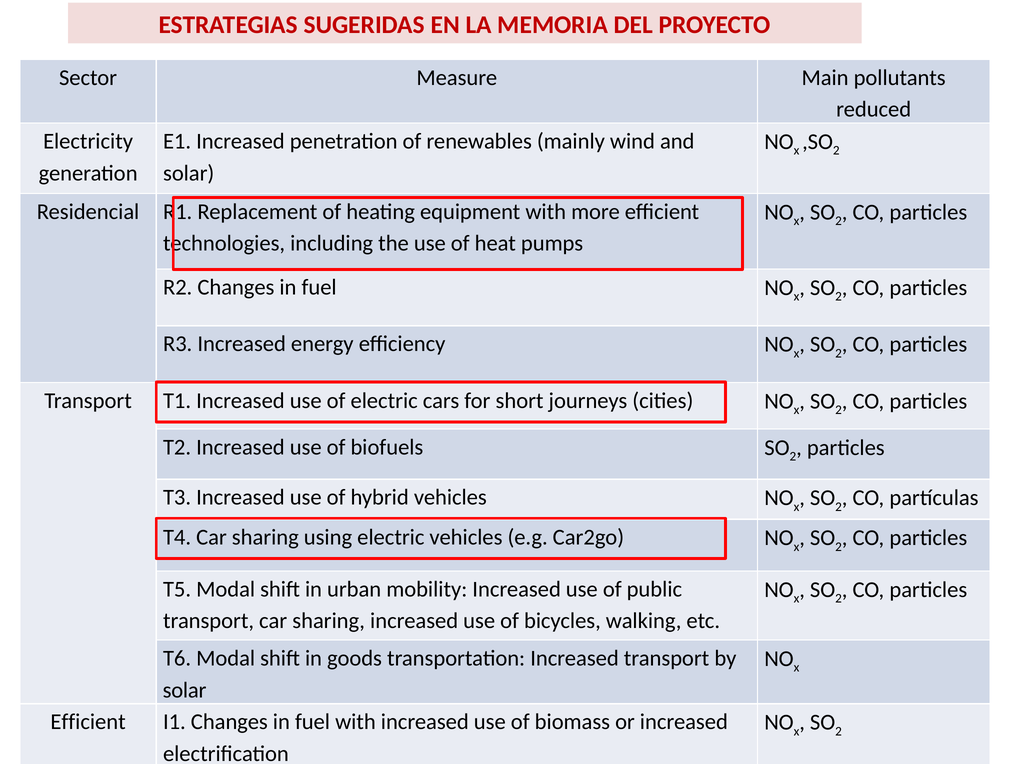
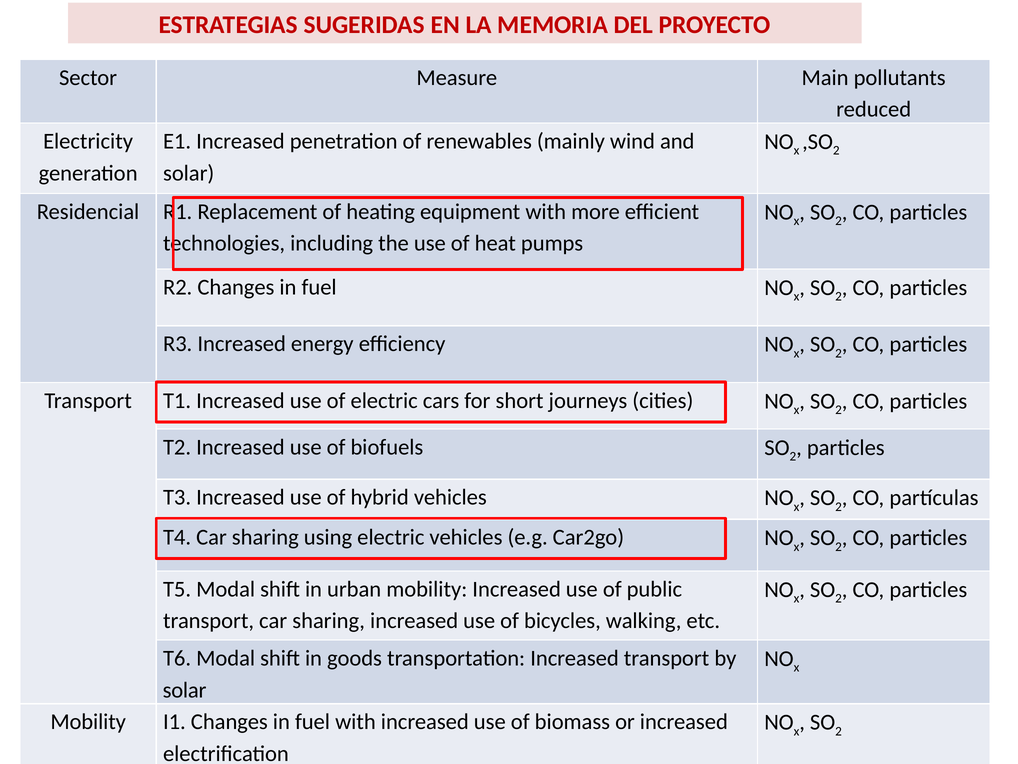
Efficient at (88, 721): Efficient -> Mobility
